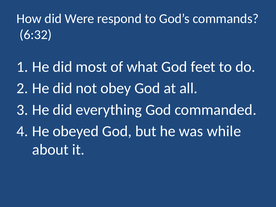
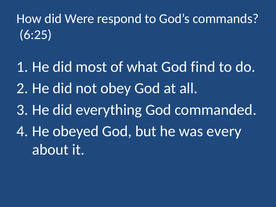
6:32: 6:32 -> 6:25
feet: feet -> find
while: while -> every
